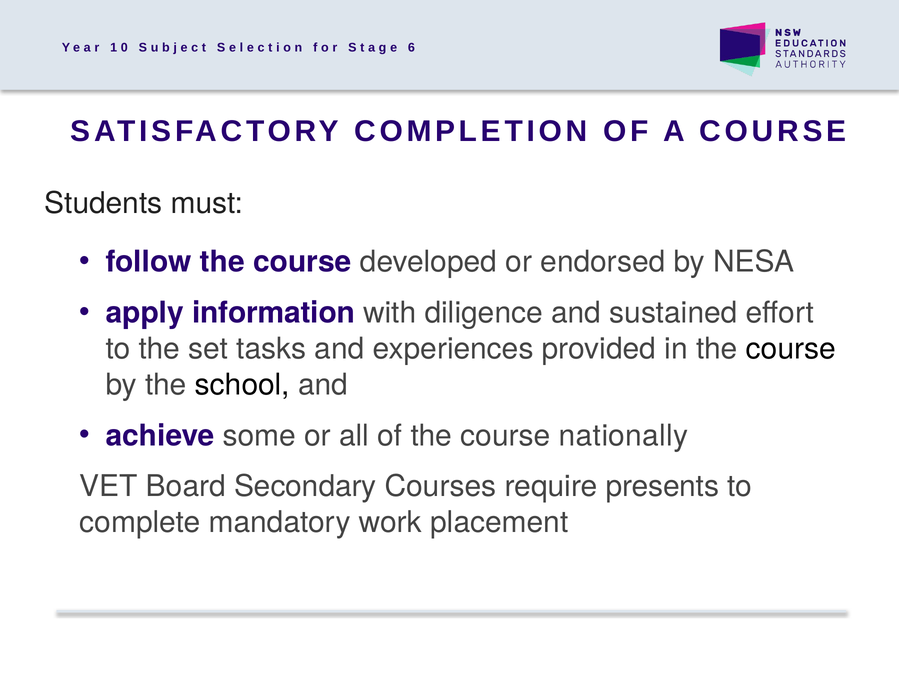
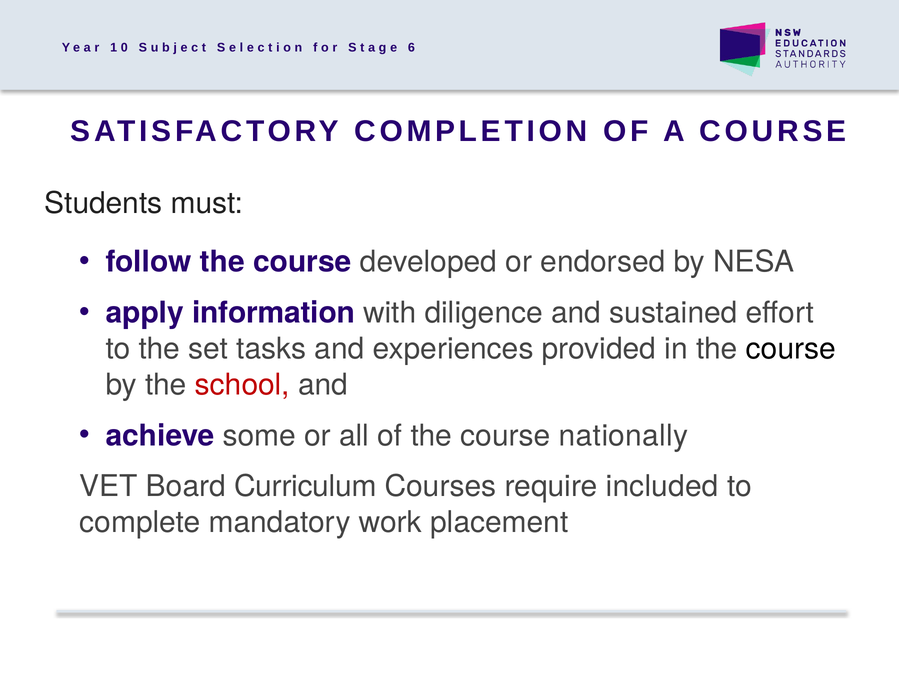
school colour: black -> red
Secondary: Secondary -> Curriculum
presents: presents -> included
